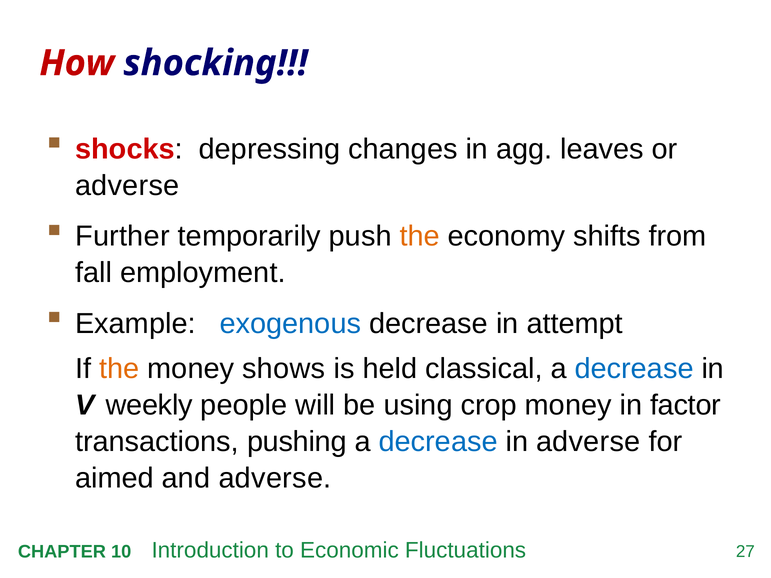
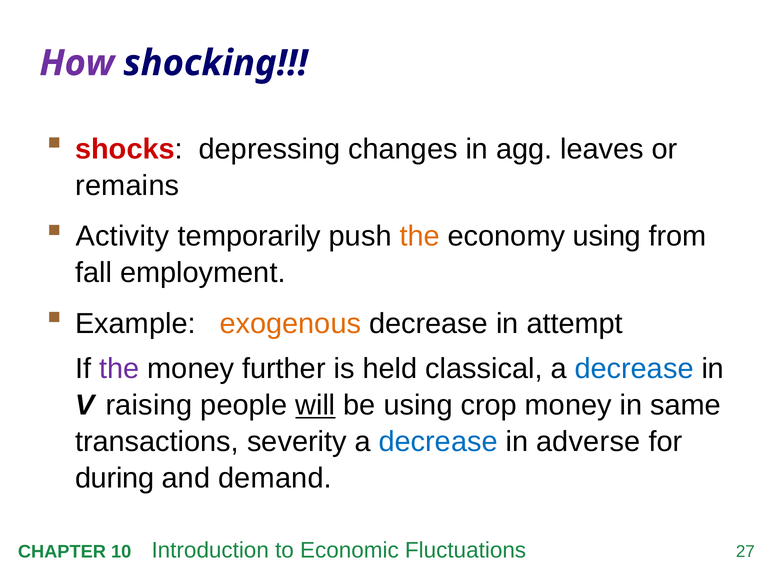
How colour: red -> purple
adverse at (127, 186): adverse -> remains
Further: Further -> Activity
economy shifts: shifts -> using
exogenous colour: blue -> orange
the at (119, 369) colour: orange -> purple
shows: shows -> further
weekly: weekly -> raising
will underline: none -> present
factor: factor -> same
pushing: pushing -> severity
aimed: aimed -> during
and adverse: adverse -> demand
